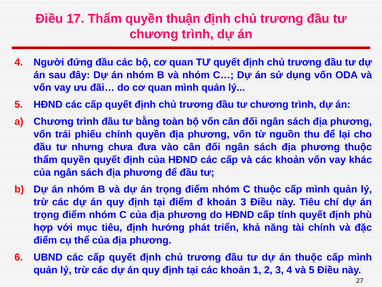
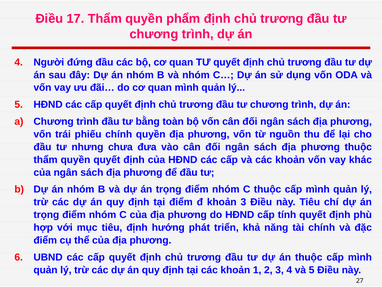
thuận: thuận -> phẩm
